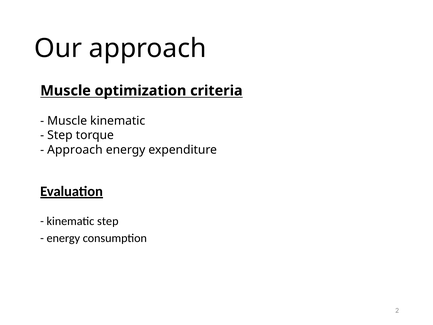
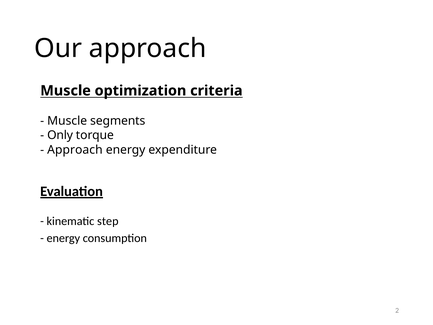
Muscle kinematic: kinematic -> segments
Step at (60, 135): Step -> Only
